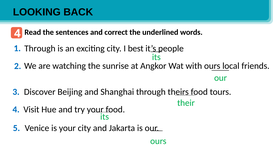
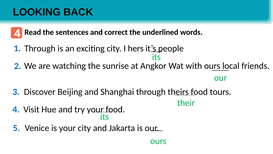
best: best -> hers
